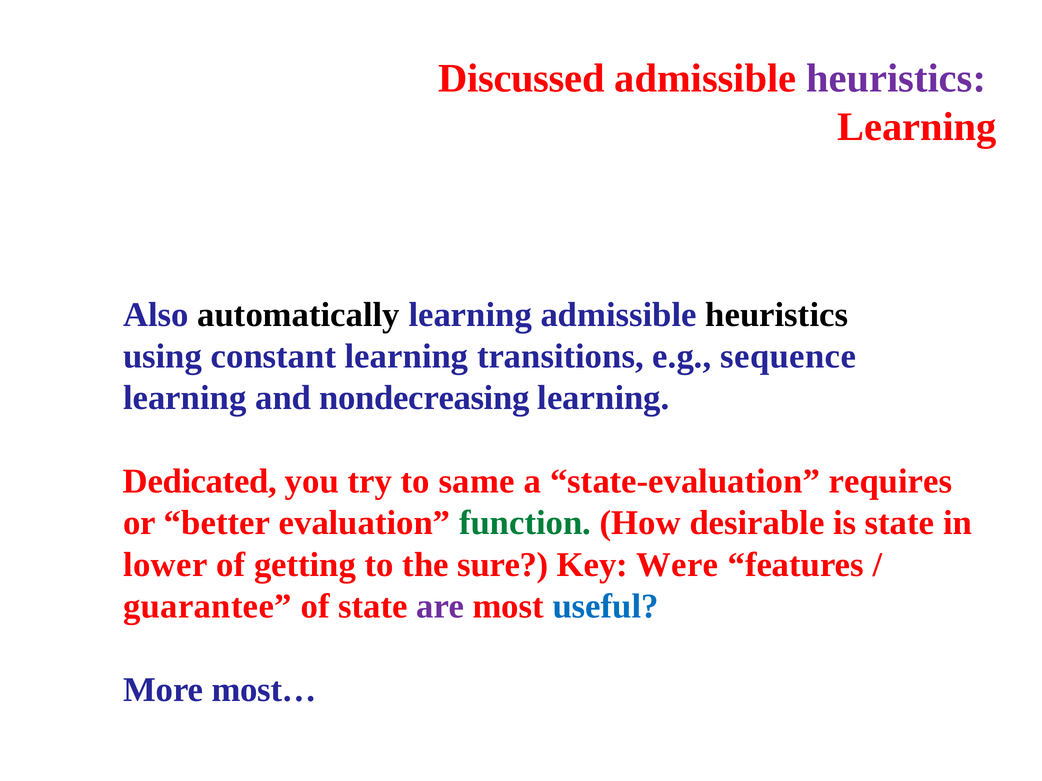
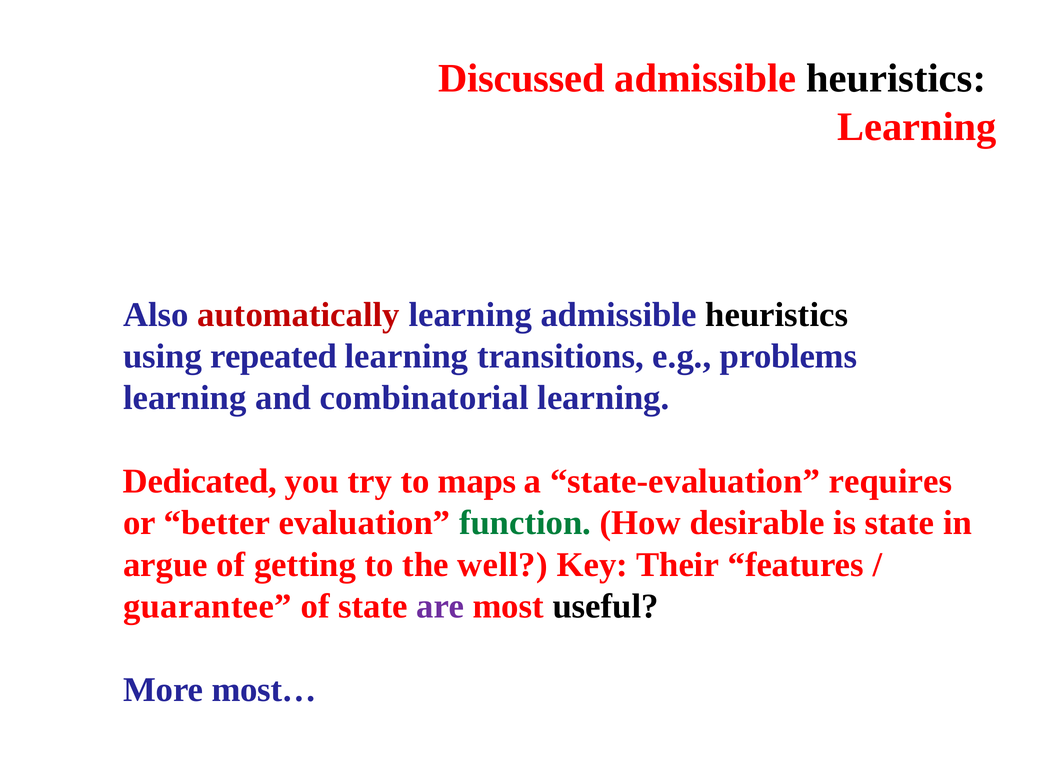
heuristics at (896, 78) colour: purple -> black
automatically colour: black -> red
constant: constant -> repeated
sequence: sequence -> problems
nondecreasing: nondecreasing -> combinatorial
same: same -> maps
lower: lower -> argue
sure: sure -> well
Were: Were -> Their
useful colour: blue -> black
